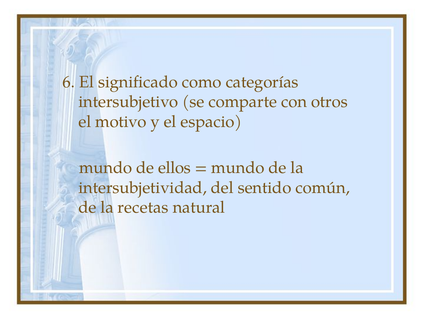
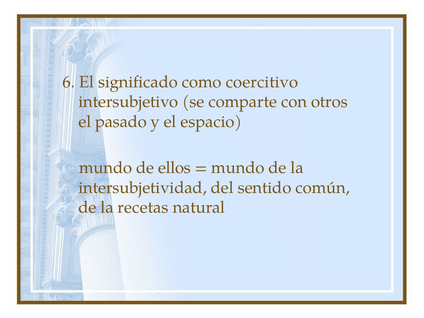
categorías: categorías -> coercitivo
motivo: motivo -> pasado
